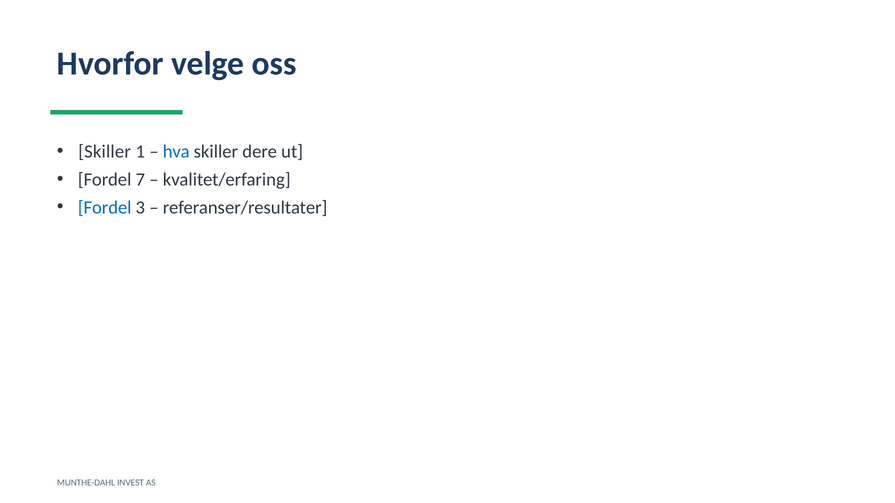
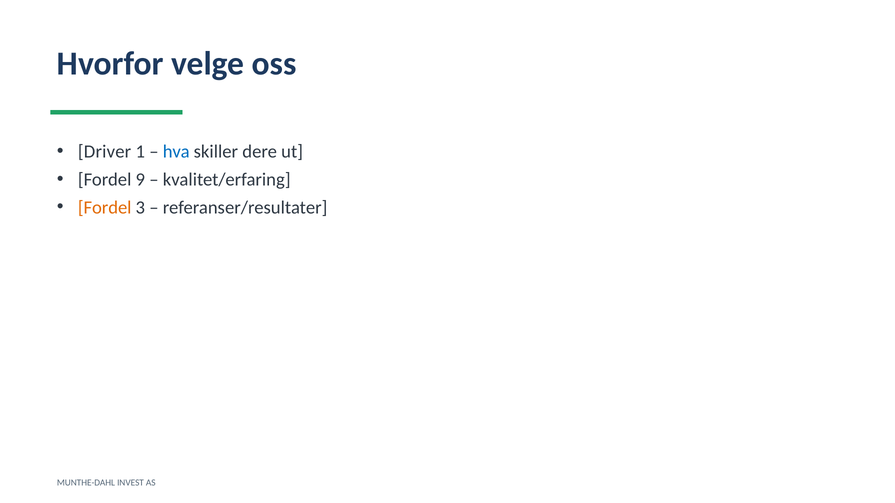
Skiller at (105, 152): Skiller -> Driver
7: 7 -> 9
Fordel at (105, 208) colour: blue -> orange
